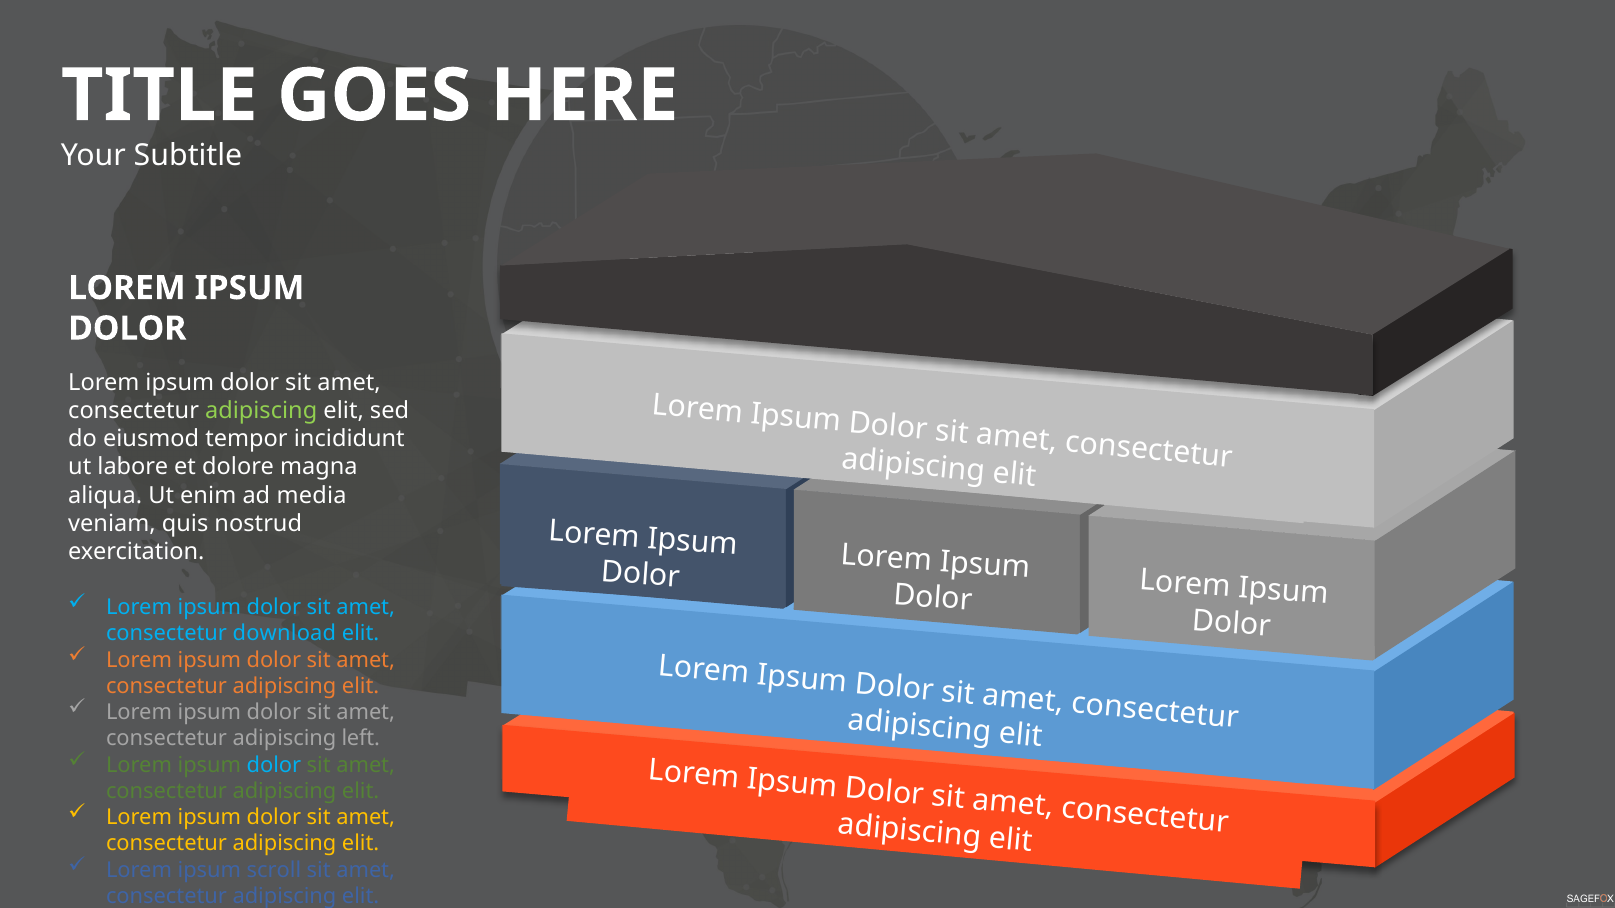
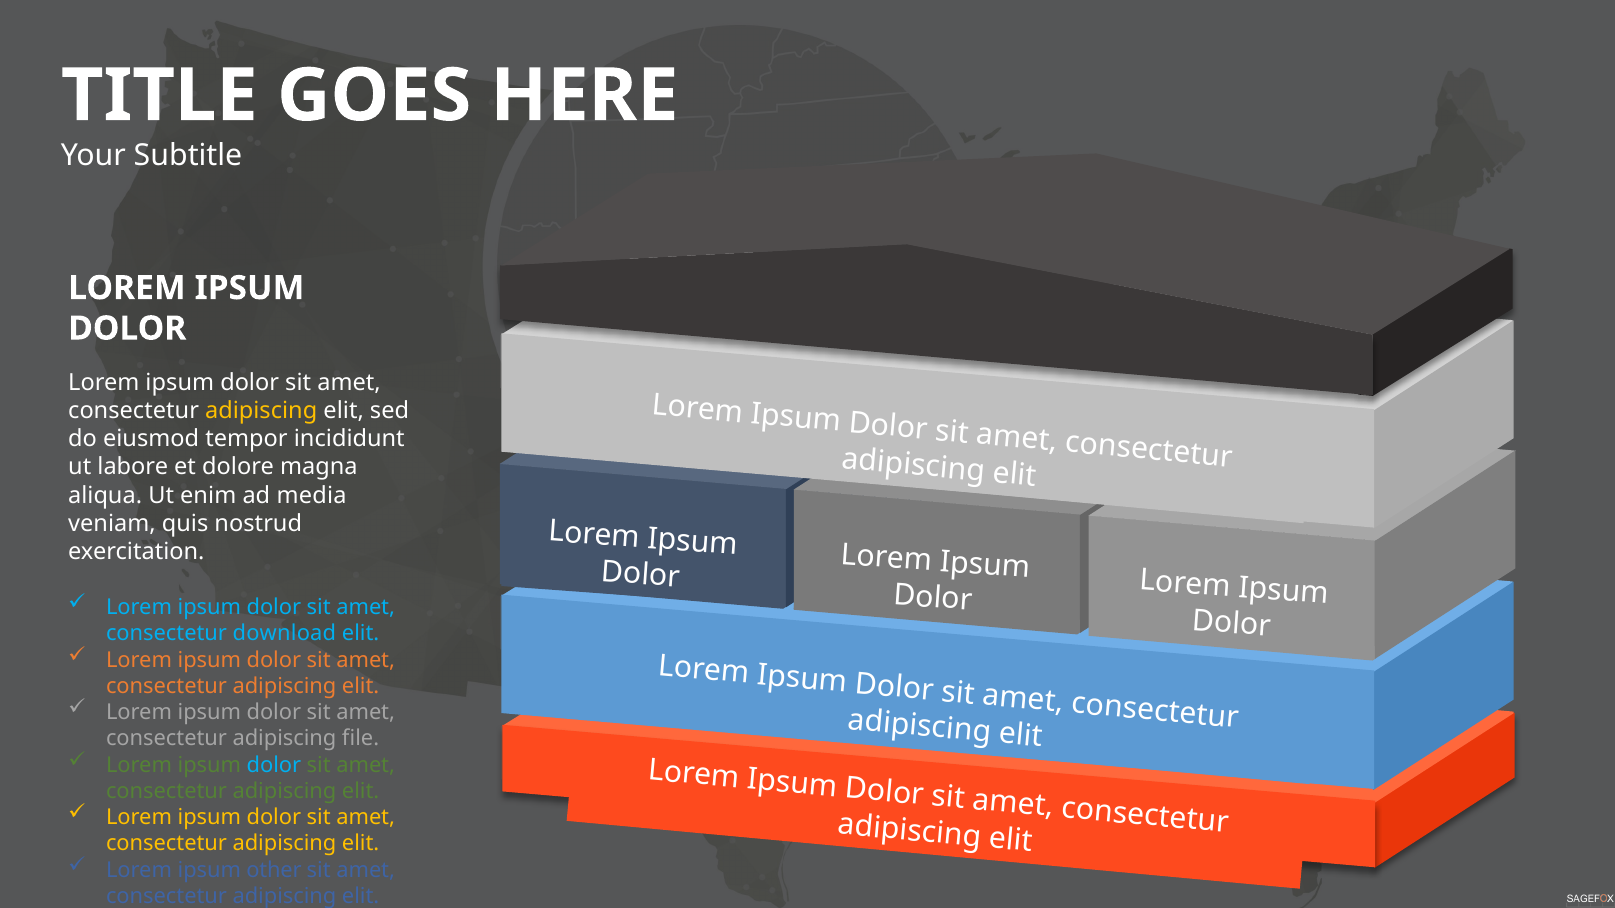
adipiscing at (261, 411) colour: light green -> yellow
left: left -> file
scroll: scroll -> other
